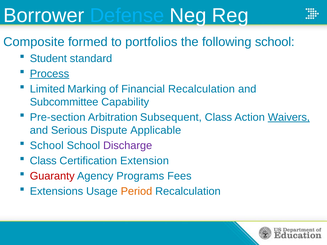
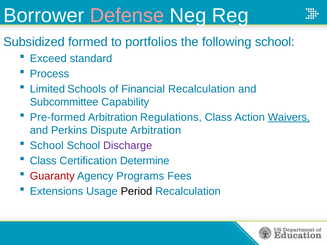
Defense colour: light blue -> pink
Composite: Composite -> Subsidized
Student: Student -> Exceed
Process underline: present -> none
Marking: Marking -> Schools
Pre-section: Pre-section -> Pre-formed
Subsequent: Subsequent -> Regulations
Serious: Serious -> Perkins
Dispute Applicable: Applicable -> Arbitration
Extension: Extension -> Determine
Period colour: orange -> black
